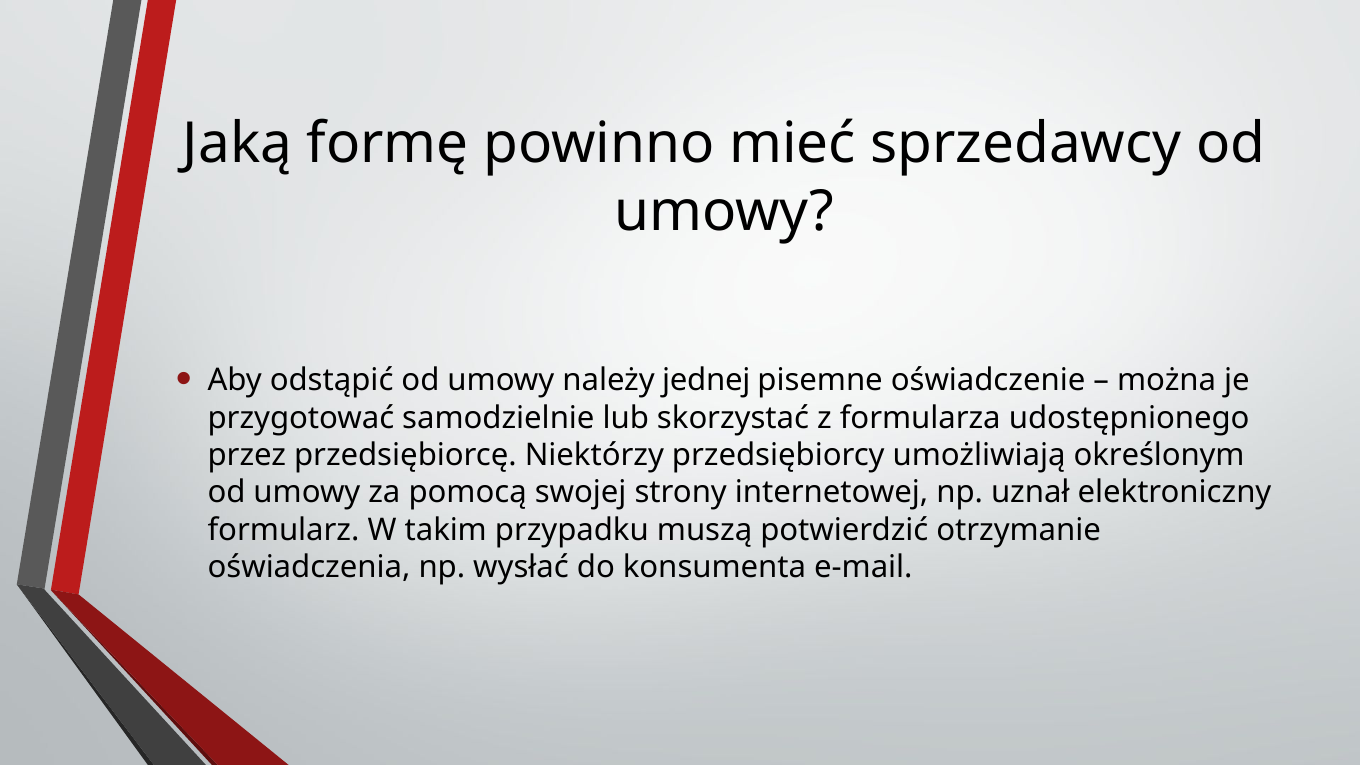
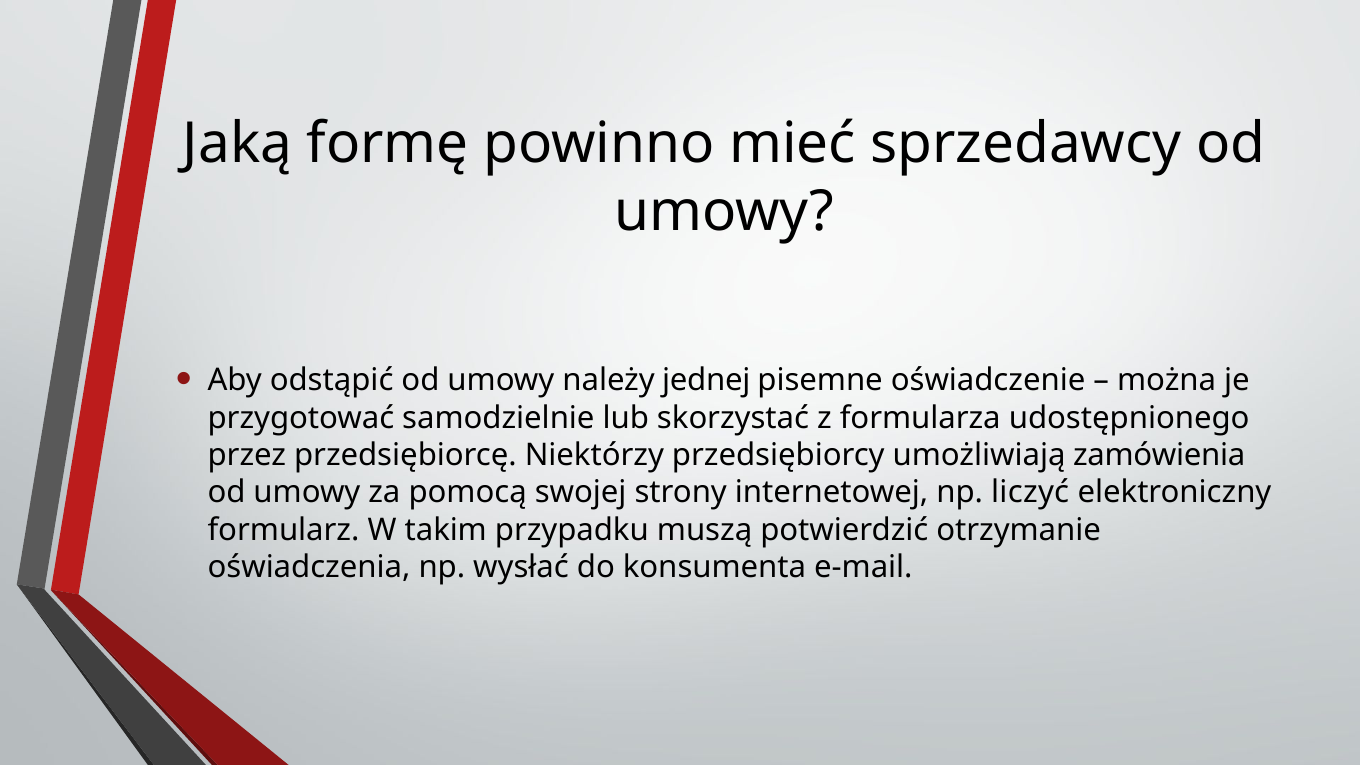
określonym: określonym -> zamówienia
uznał: uznał -> liczyć
